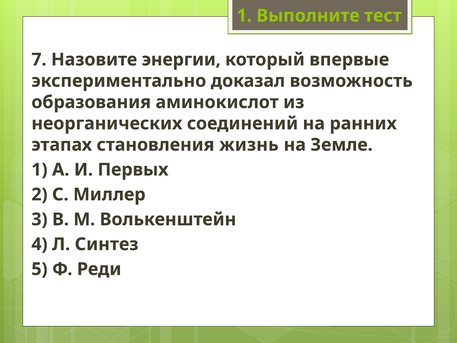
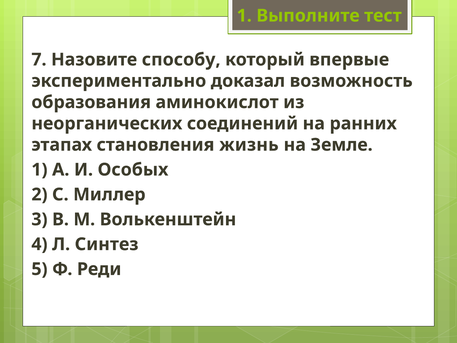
энергии: энергии -> способу
Первых: Первых -> Особых
